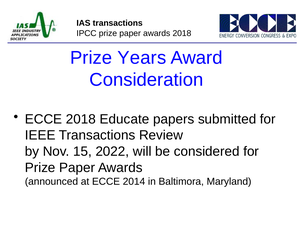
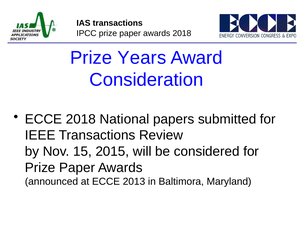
Educate: Educate -> National
2022: 2022 -> 2015
2014: 2014 -> 2013
